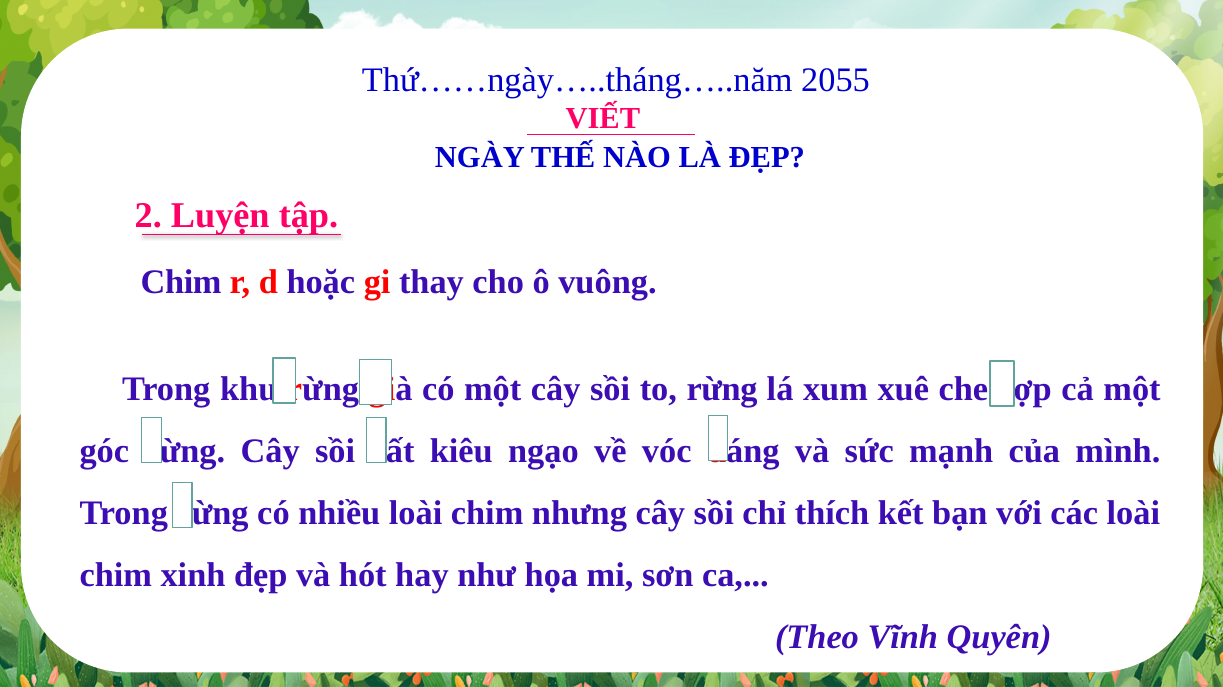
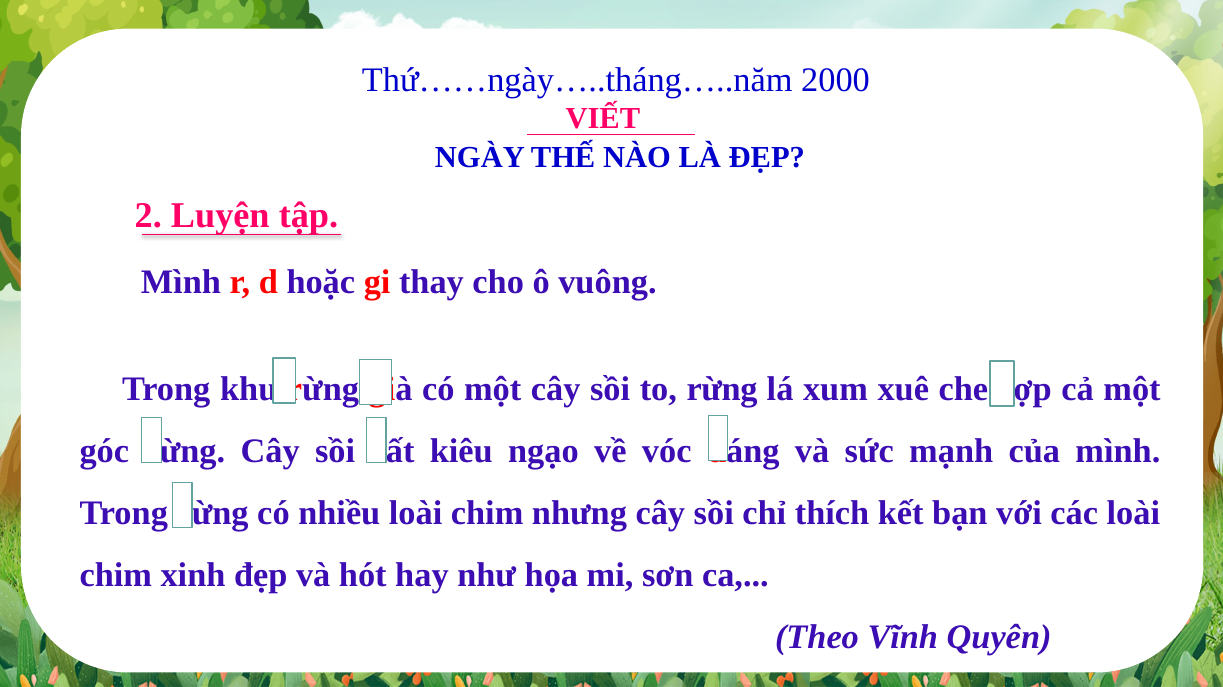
2055: 2055 -> 2000
Chim at (181, 282): Chim -> Mình
